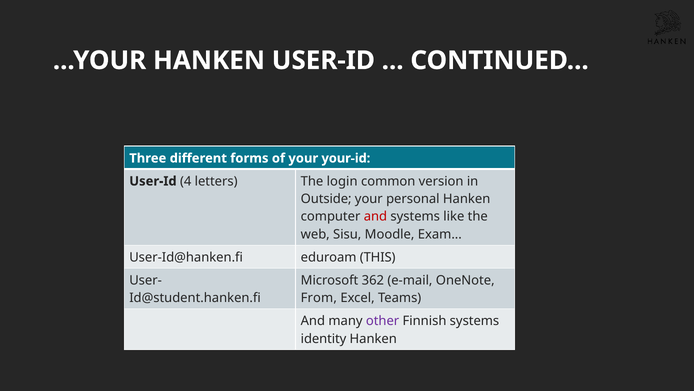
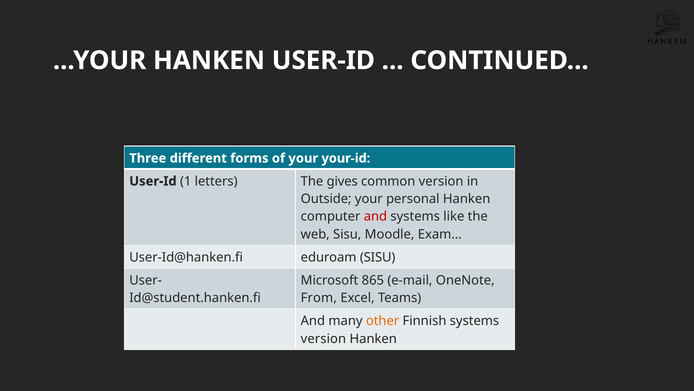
4: 4 -> 1
login: login -> gives
eduroam THIS: THIS -> SISU
362: 362 -> 865
other colour: purple -> orange
identity at (324, 338): identity -> version
